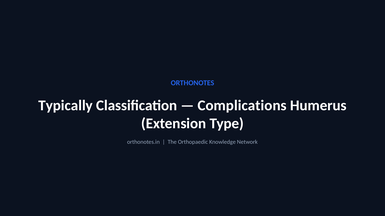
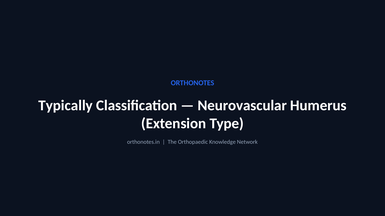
Complications: Complications -> Neurovascular
